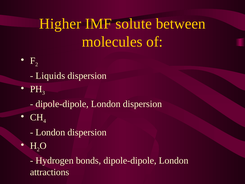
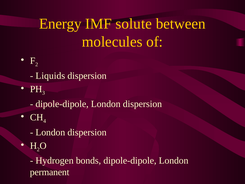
Higher: Higher -> Energy
attractions: attractions -> permanent
